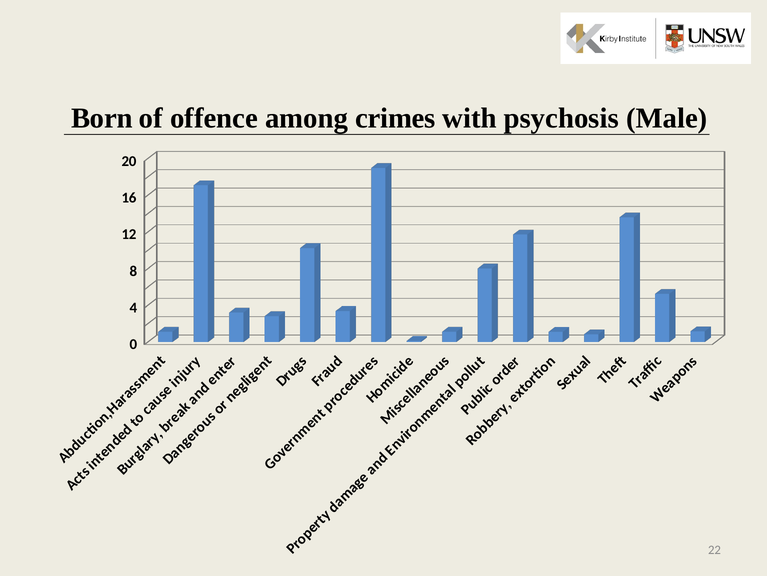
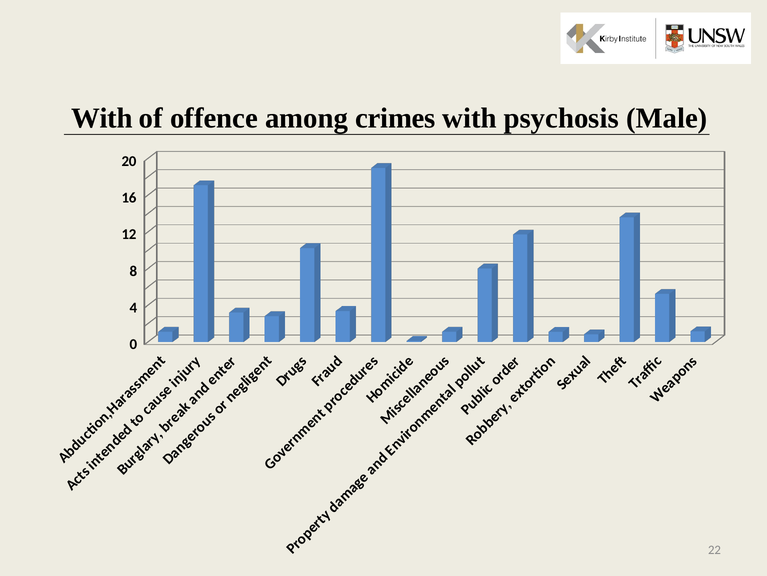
Born at (102, 118): Born -> With
